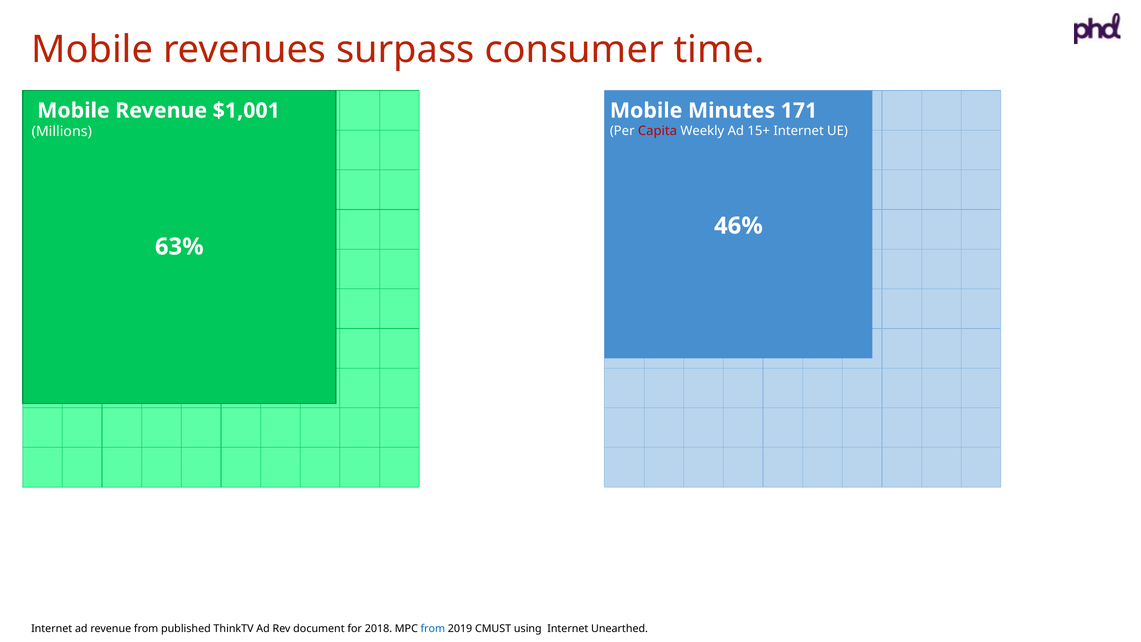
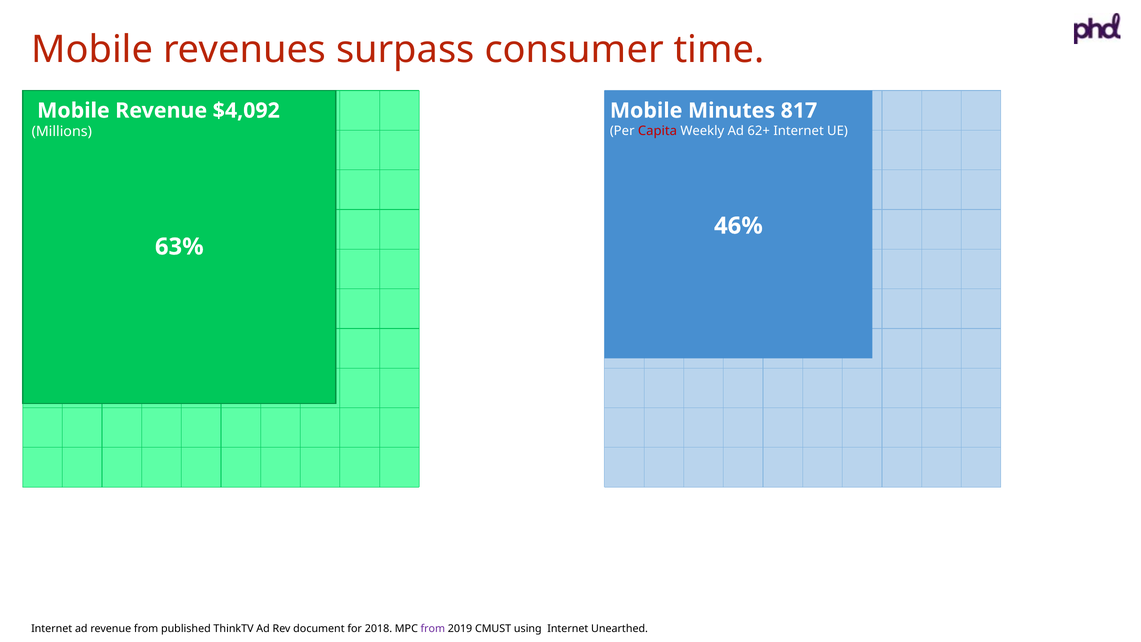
$1,001: $1,001 -> $4,092
171: 171 -> 817
15+: 15+ -> 62+
from at (433, 629) colour: blue -> purple
